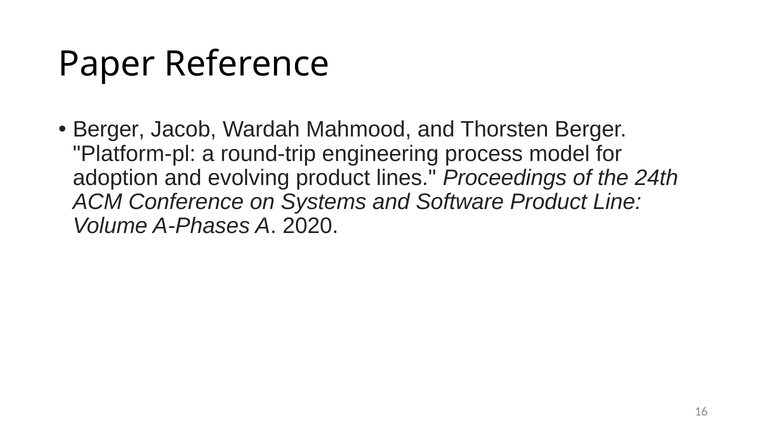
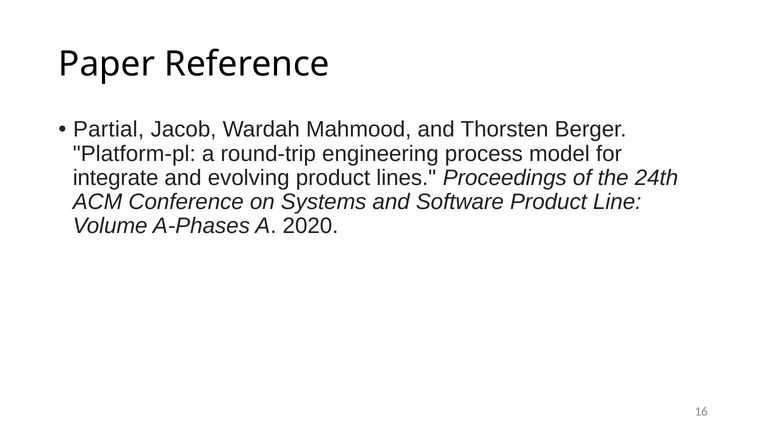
Berger at (109, 130): Berger -> Partial
adoption: adoption -> integrate
